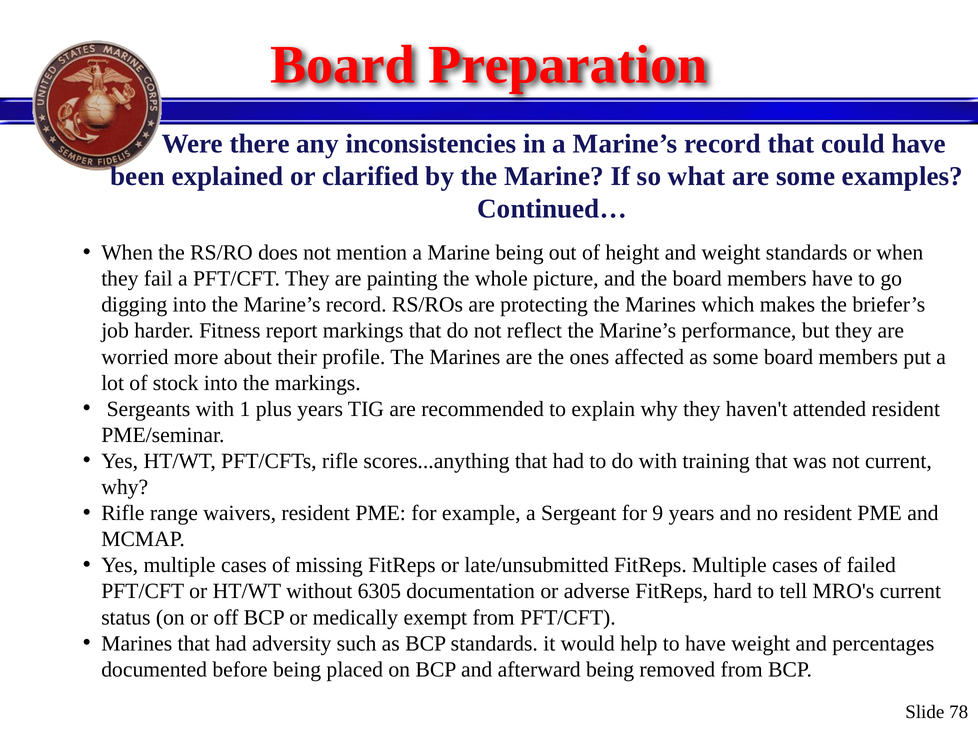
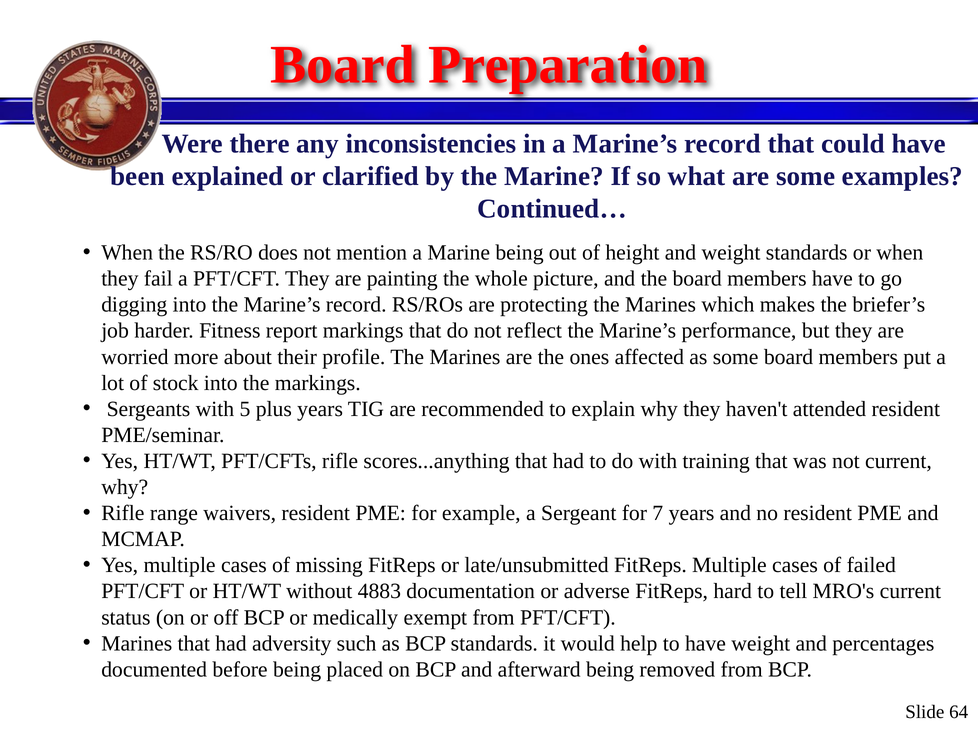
1: 1 -> 5
9: 9 -> 7
6305: 6305 -> 4883
78: 78 -> 64
